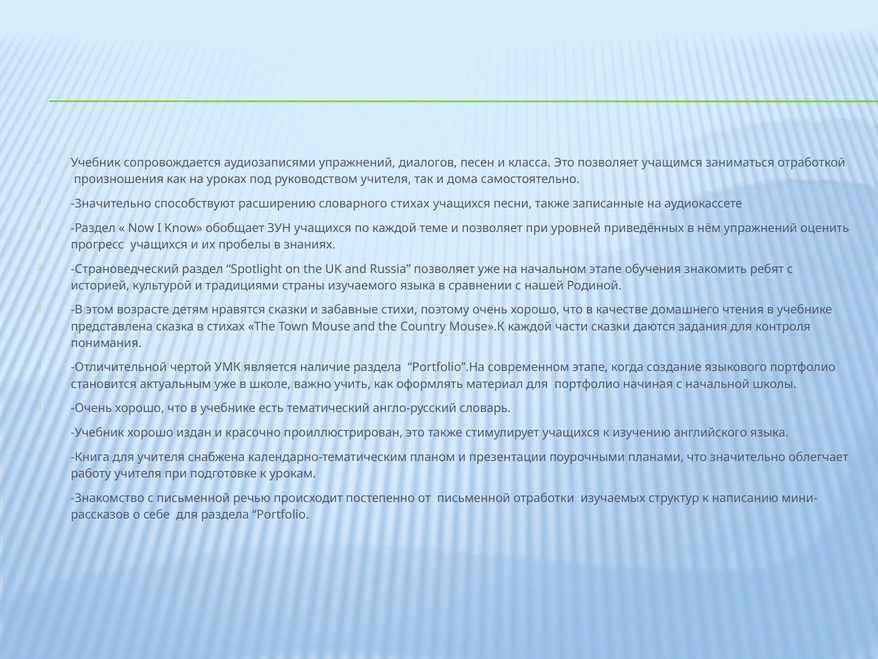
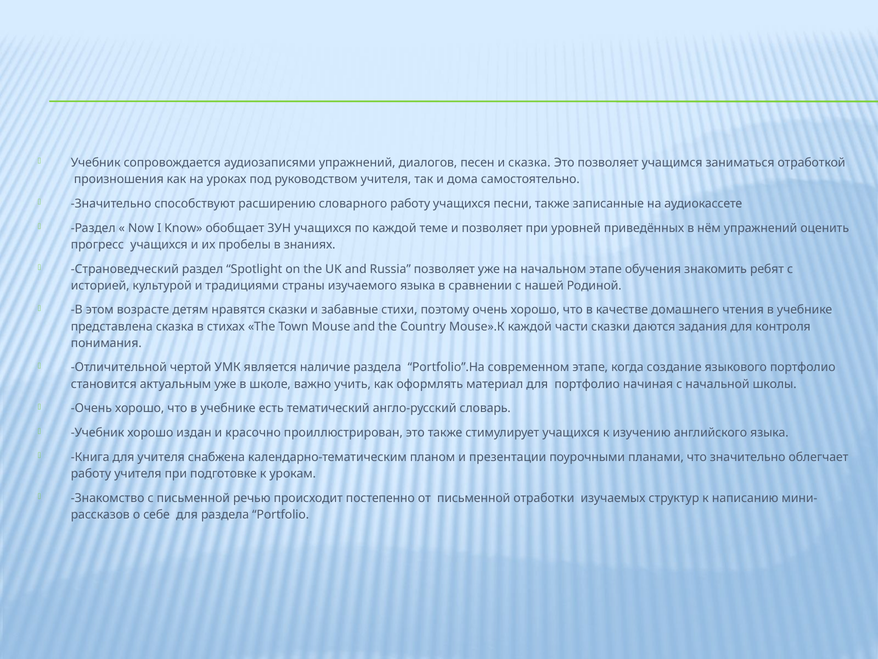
и класса: класса -> сказка
словарного стихах: стихах -> работу
